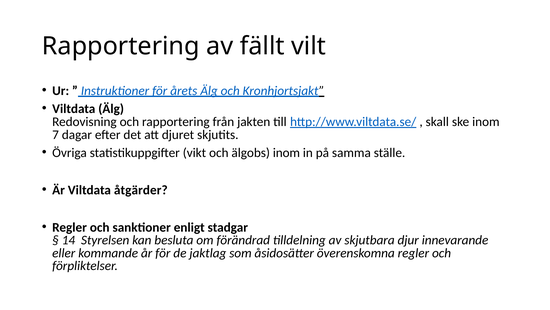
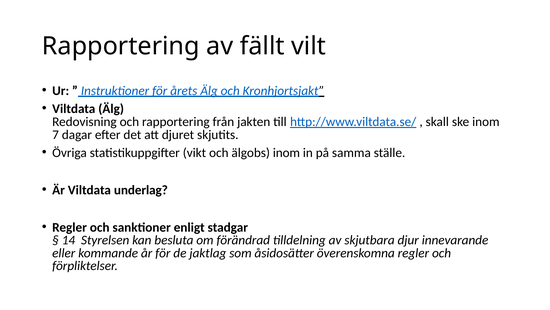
åtgärder: åtgärder -> underlag
